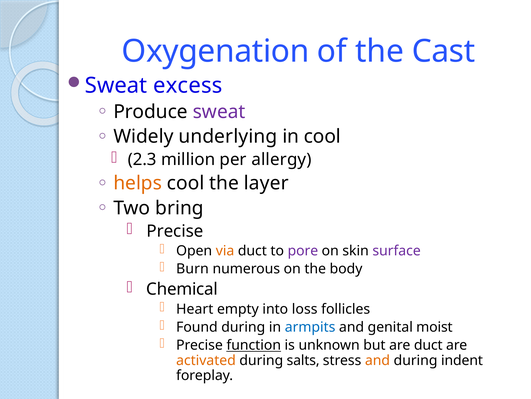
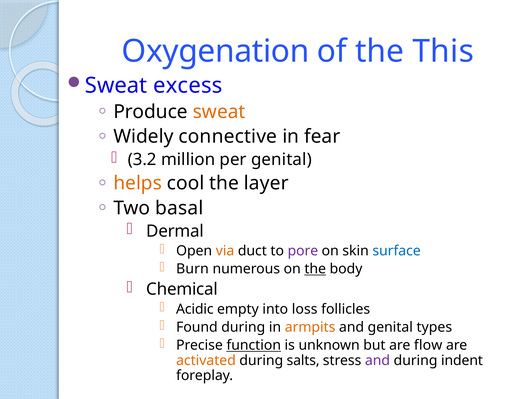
Cast: Cast -> This
sweat at (219, 112) colour: purple -> orange
underlying: underlying -> connective
in cool: cool -> fear
2.3: 2.3 -> 3.2
per allergy: allergy -> genital
bring: bring -> basal
Precise at (175, 231): Precise -> Dermal
surface colour: purple -> blue
the at (315, 269) underline: none -> present
Heart: Heart -> Acidic
armpits colour: blue -> orange
moist: moist -> types
are duct: duct -> flow
and at (377, 360) colour: orange -> purple
